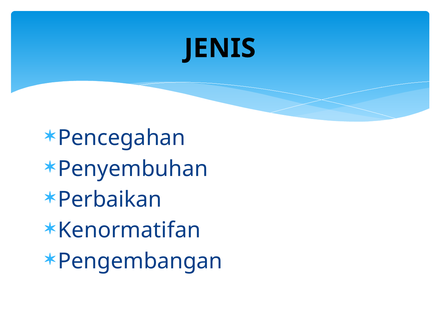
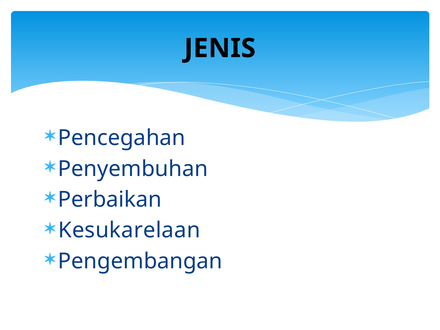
Kenormatifan: Kenormatifan -> Kesukarelaan
